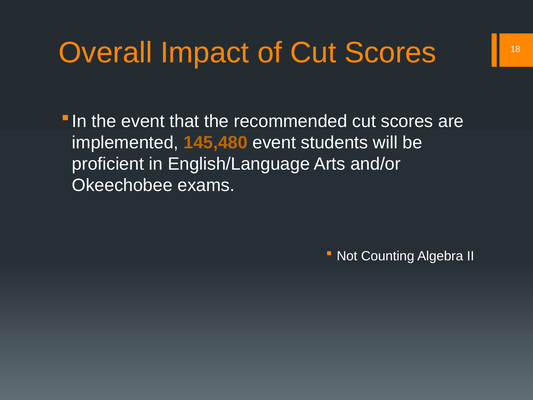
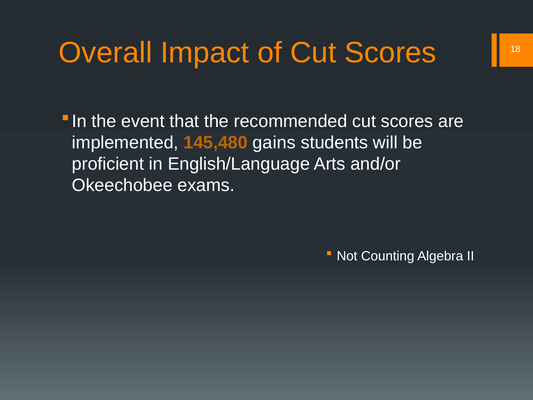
145,480 event: event -> gains
